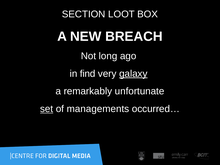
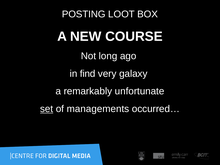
SECTION: SECTION -> POSTING
BREACH: BREACH -> COURSE
galaxy underline: present -> none
